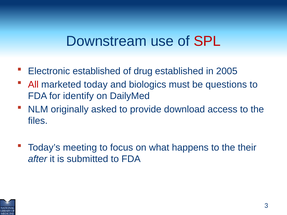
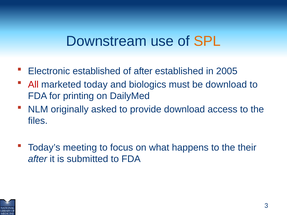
SPL colour: red -> orange
of drug: drug -> after
be questions: questions -> download
identify: identify -> printing
